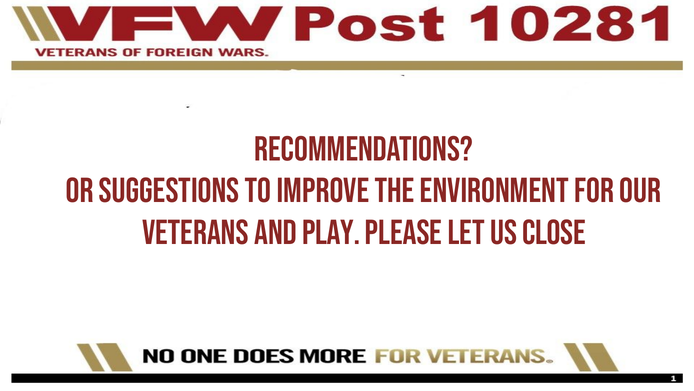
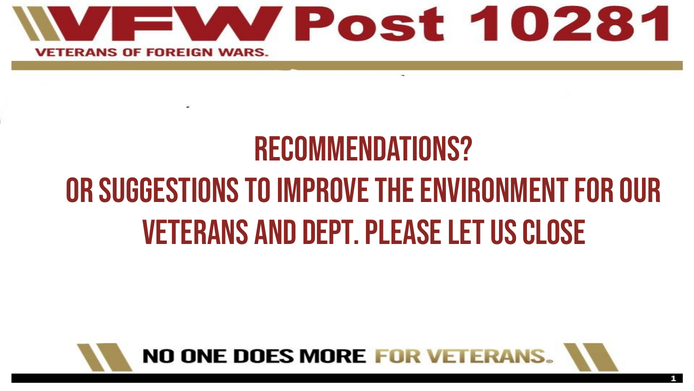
PLAY: PLAY -> DEPT
